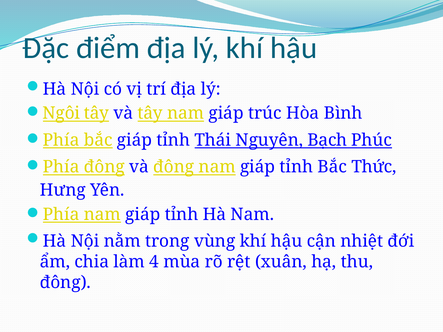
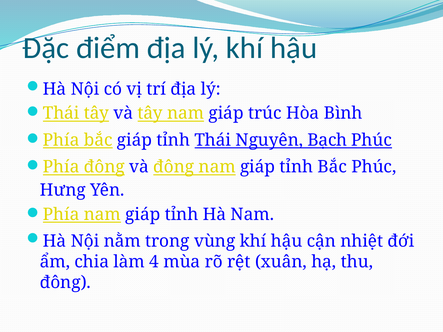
Ngôi at (61, 113): Ngôi -> Thái
Bắc Thức: Thức -> Phúc
